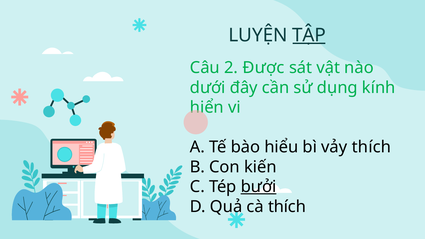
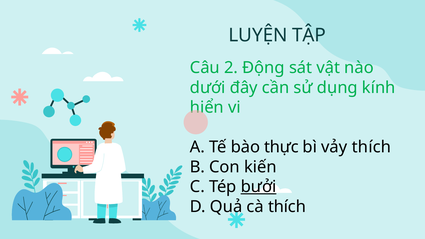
TẬP underline: present -> none
Được: Được -> Động
hiểu: hiểu -> thực
